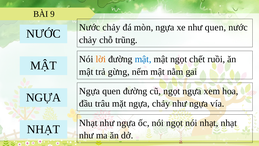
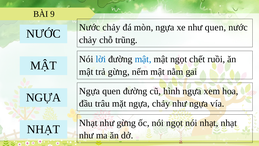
lời colour: orange -> blue
cũ ngọt: ngọt -> hình
Nhạt như ngựa: ngựa -> gừng
